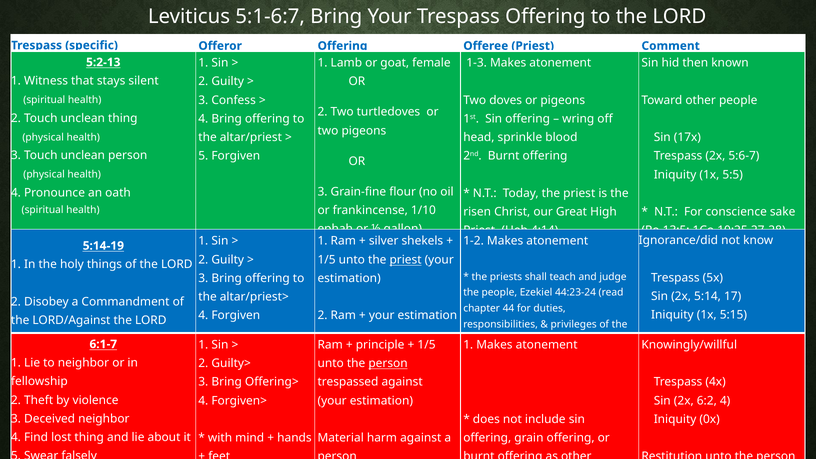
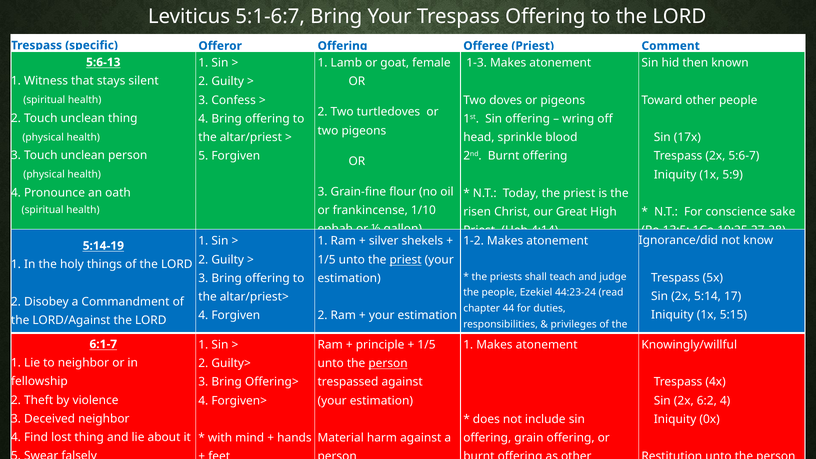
5:2-13: 5:2-13 -> 5:6-13
5:5: 5:5 -> 5:9
